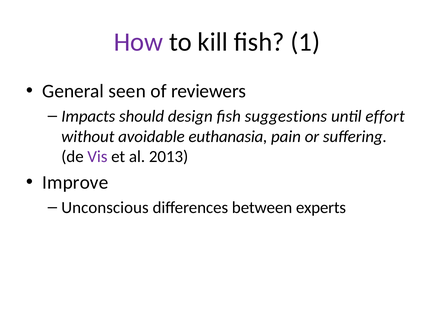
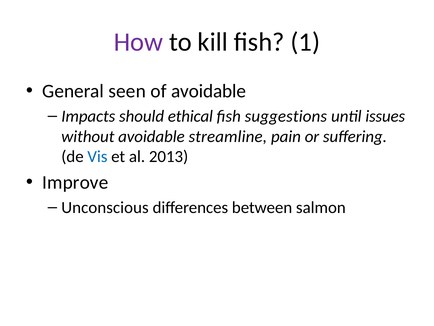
of reviewers: reviewers -> avoidable
design: design -> ethical
effort: effort -> issues
euthanasia: euthanasia -> streamline
Vis colour: purple -> blue
experts: experts -> salmon
